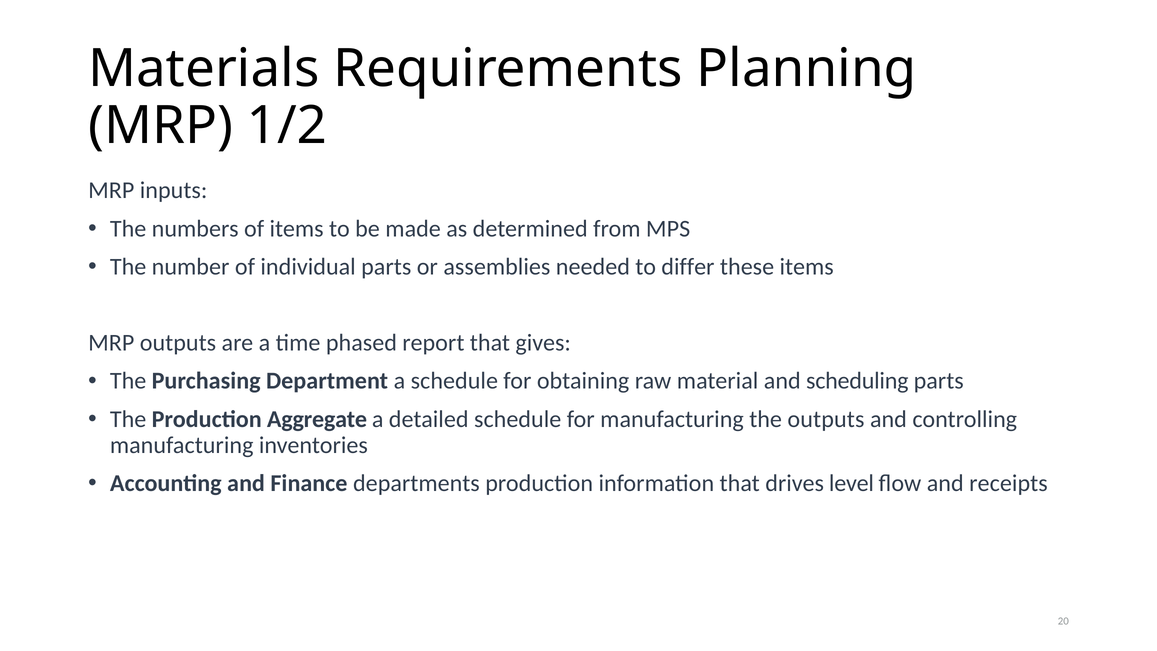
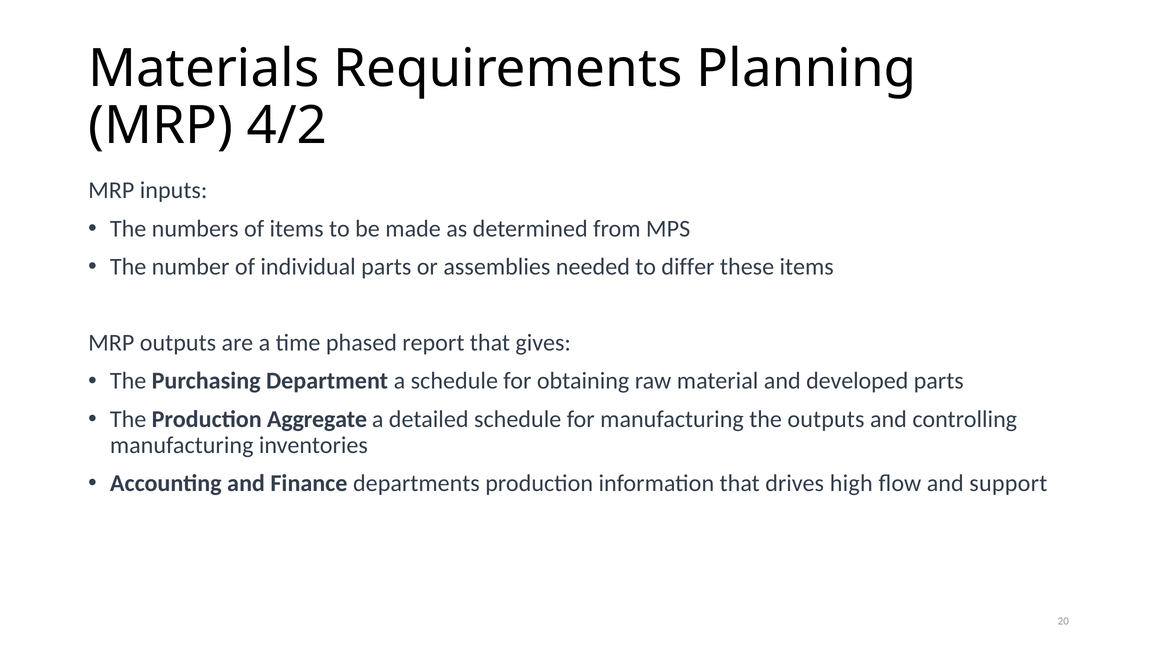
1/2: 1/2 -> 4/2
scheduling: scheduling -> developed
level: level -> high
receipts: receipts -> support
